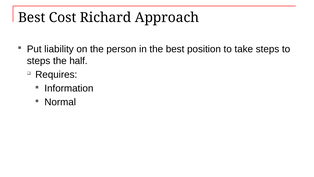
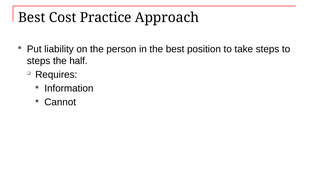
Richard: Richard -> Practice
Normal: Normal -> Cannot
